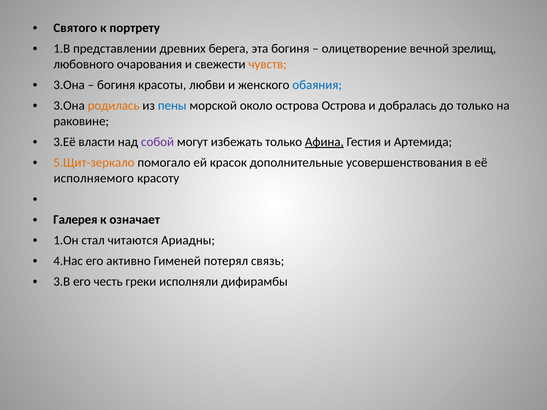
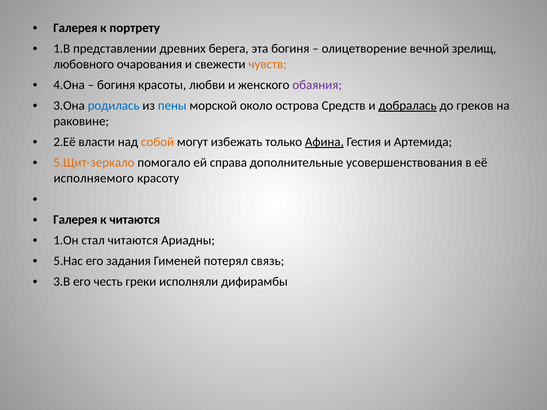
Святого at (75, 28): Святого -> Галерея
3.Она at (69, 85): 3.Она -> 4.Она
обаяния colour: blue -> purple
родилась colour: orange -> blue
острова Острова: Острова -> Средств
добралась underline: none -> present
до только: только -> греков
3.Её: 3.Её -> 2.Её
собой colour: purple -> orange
красок: красок -> справа
к означает: означает -> читаются
4.Нас: 4.Нас -> 5.Нас
активно: активно -> задания
